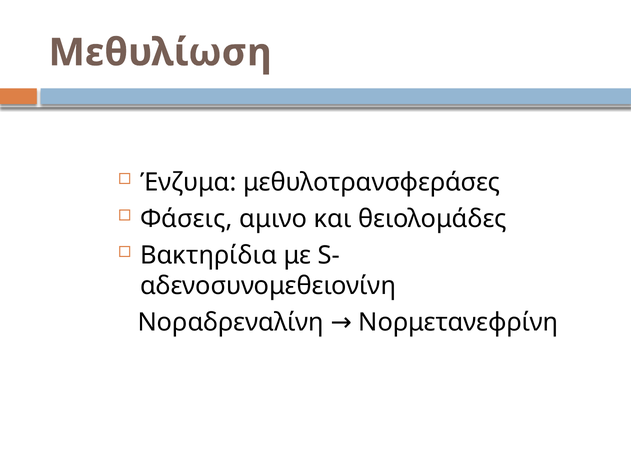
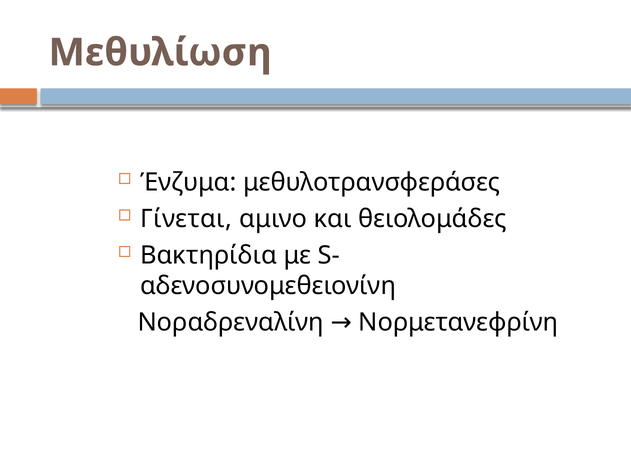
Φάσεις: Φάσεις -> Γίνεται
